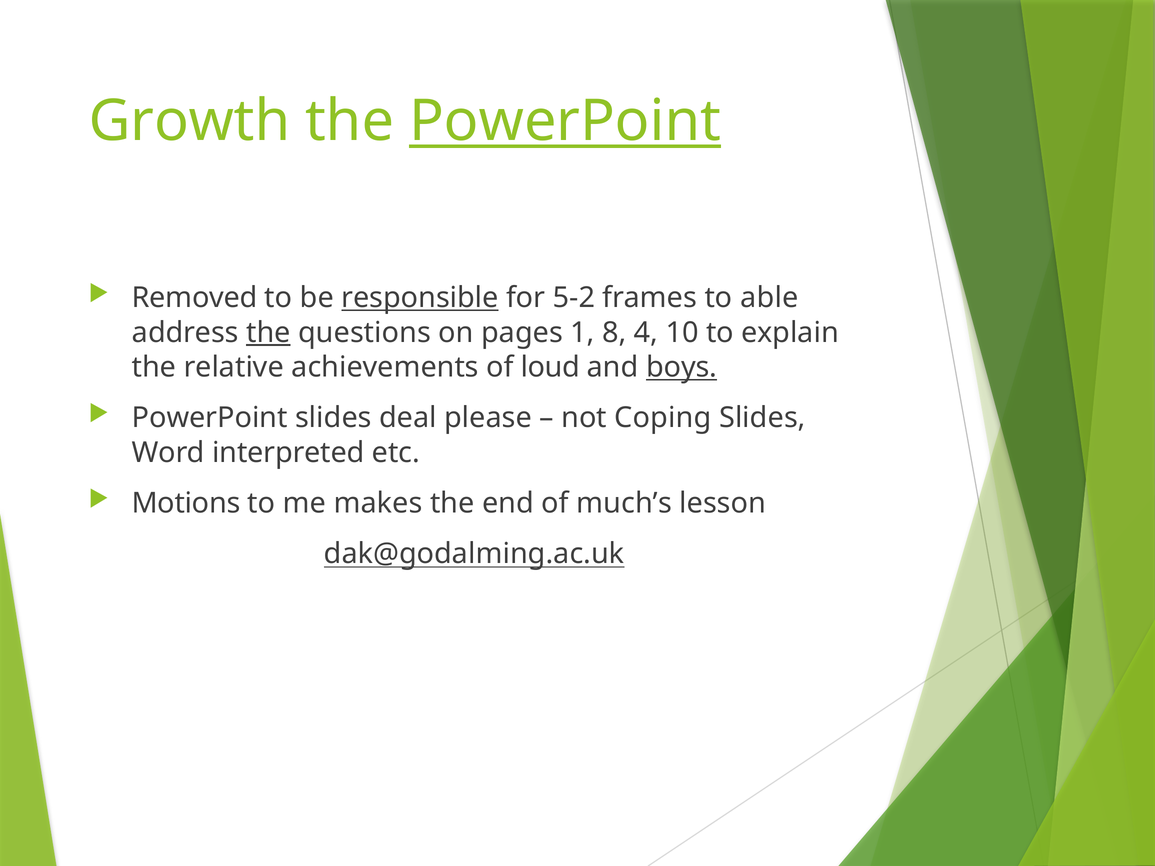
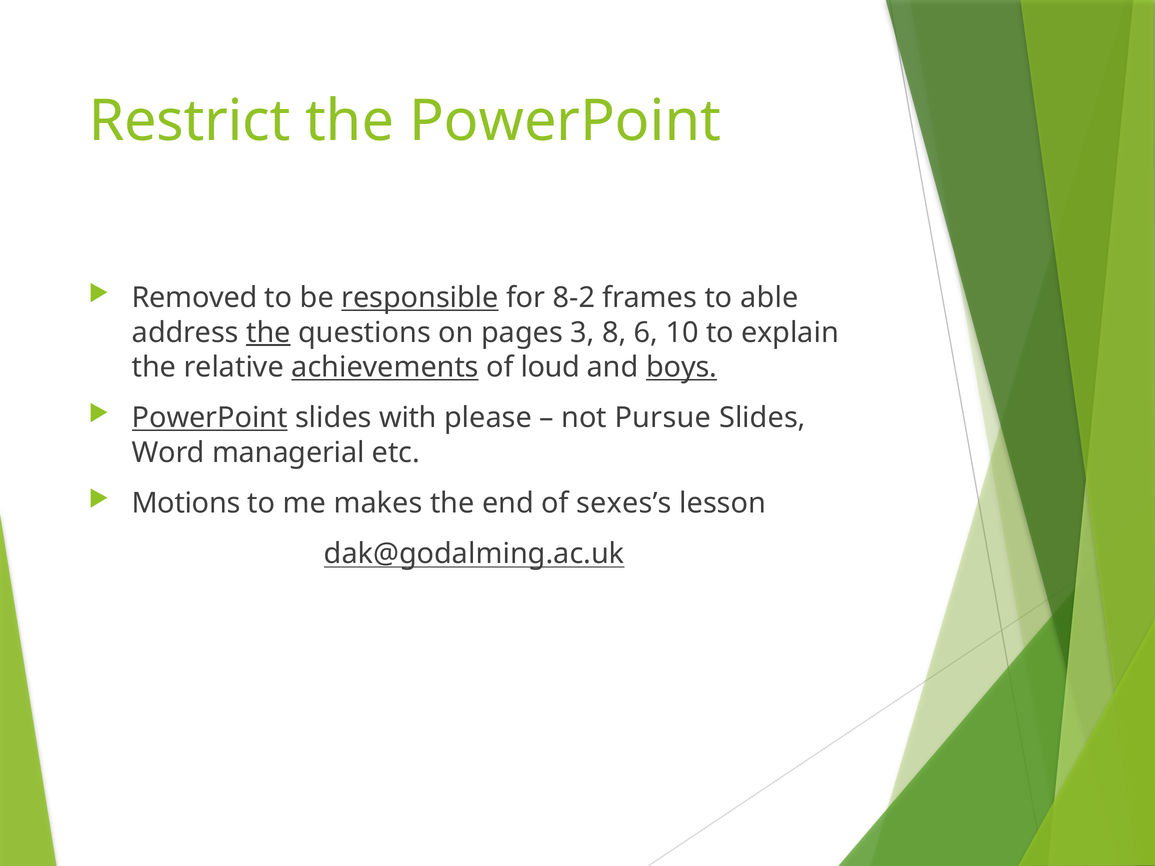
Growth: Growth -> Restrict
PowerPoint at (565, 121) underline: present -> none
5-2: 5-2 -> 8-2
1: 1 -> 3
4: 4 -> 6
achievements underline: none -> present
PowerPoint at (210, 418) underline: none -> present
deal: deal -> with
Coping: Coping -> Pursue
interpreted: interpreted -> managerial
much’s: much’s -> sexes’s
